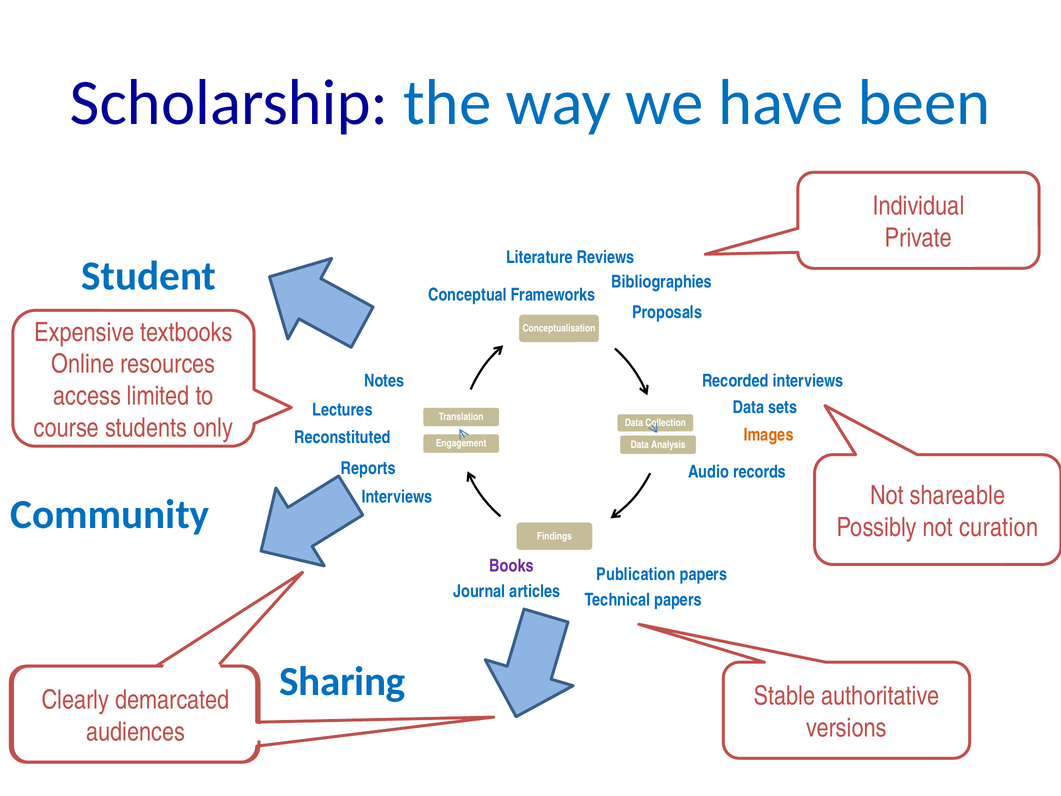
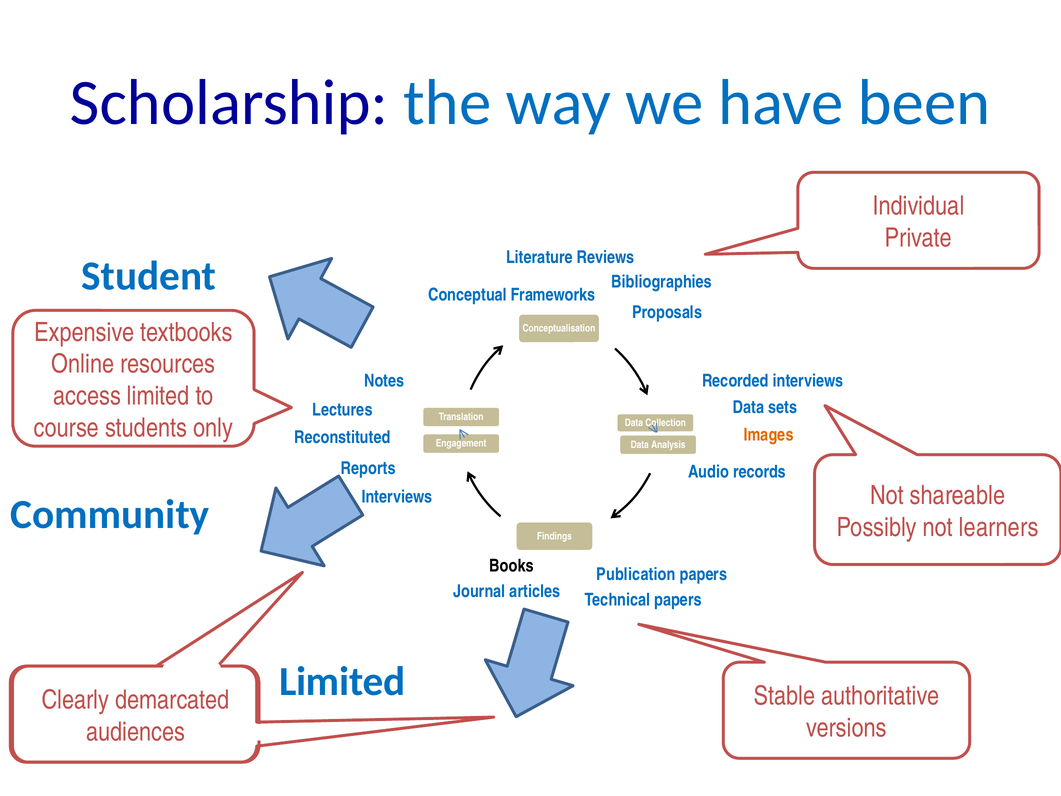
curation: curation -> learners
Books colour: purple -> black
Sharing at (342, 681): Sharing -> Limited
